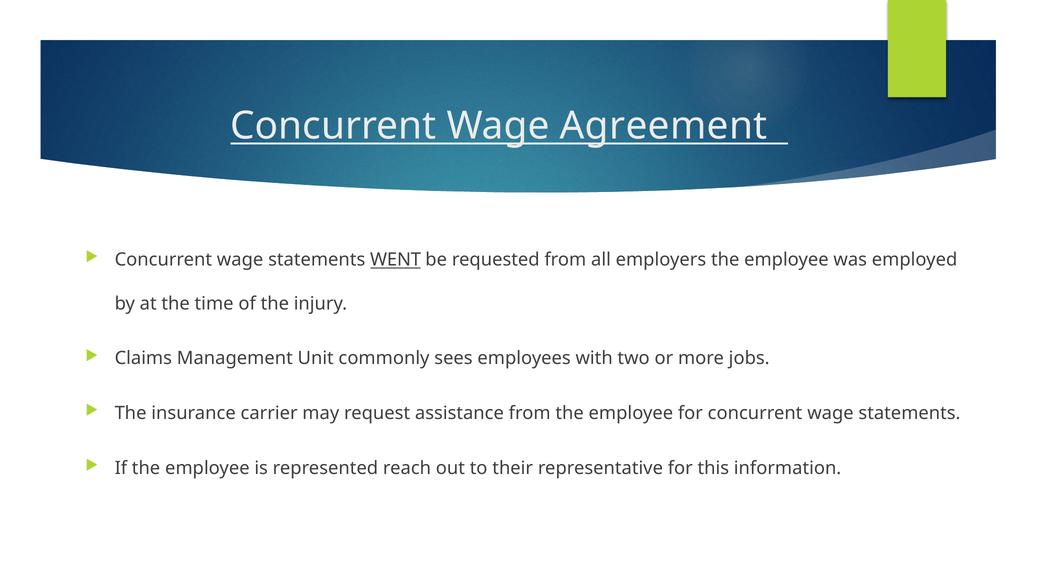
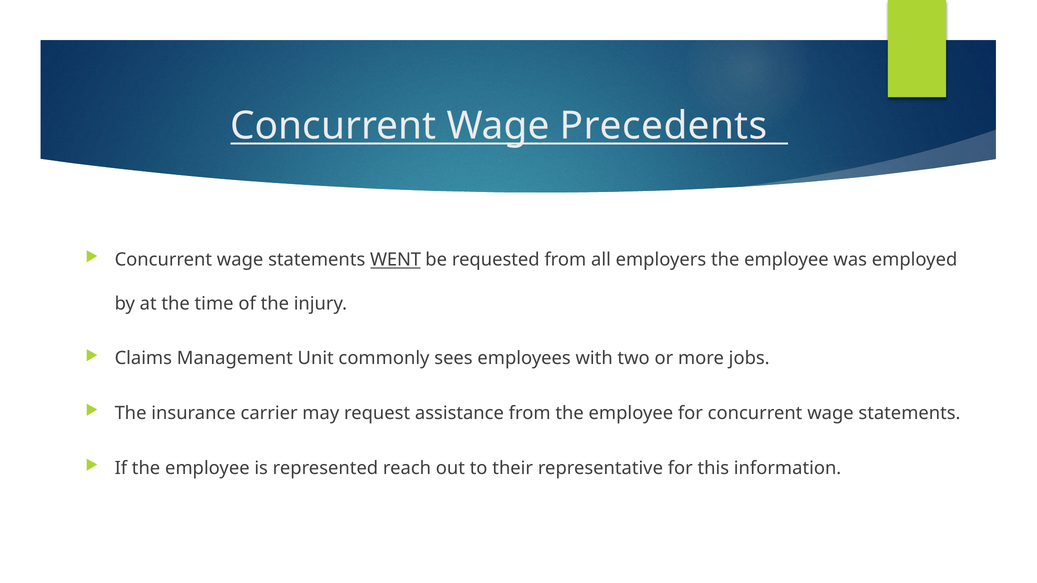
Agreement: Agreement -> Precedents
